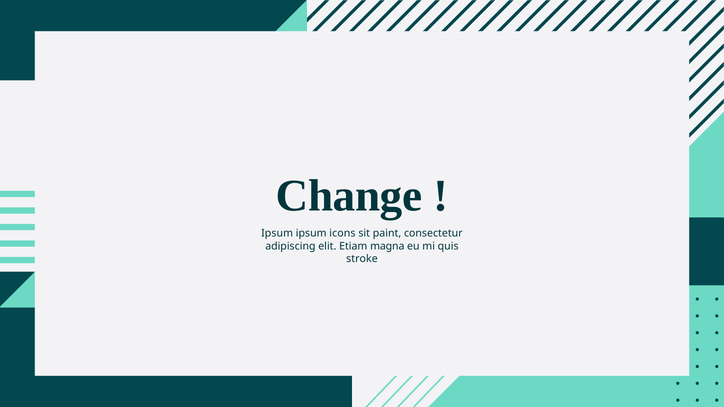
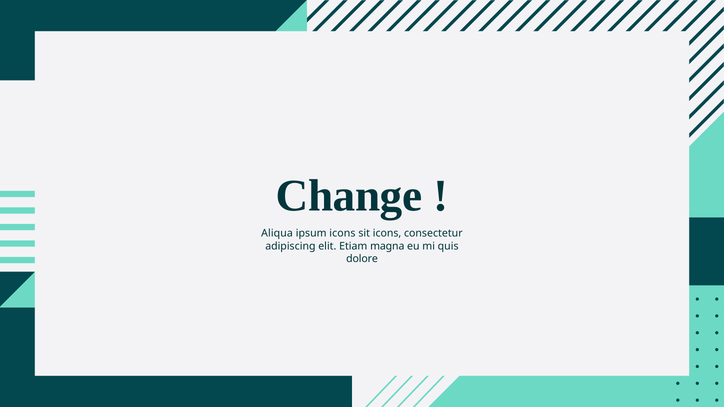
Ipsum at (277, 234): Ipsum -> Aliqua
sit paint: paint -> icons
stroke: stroke -> dolore
